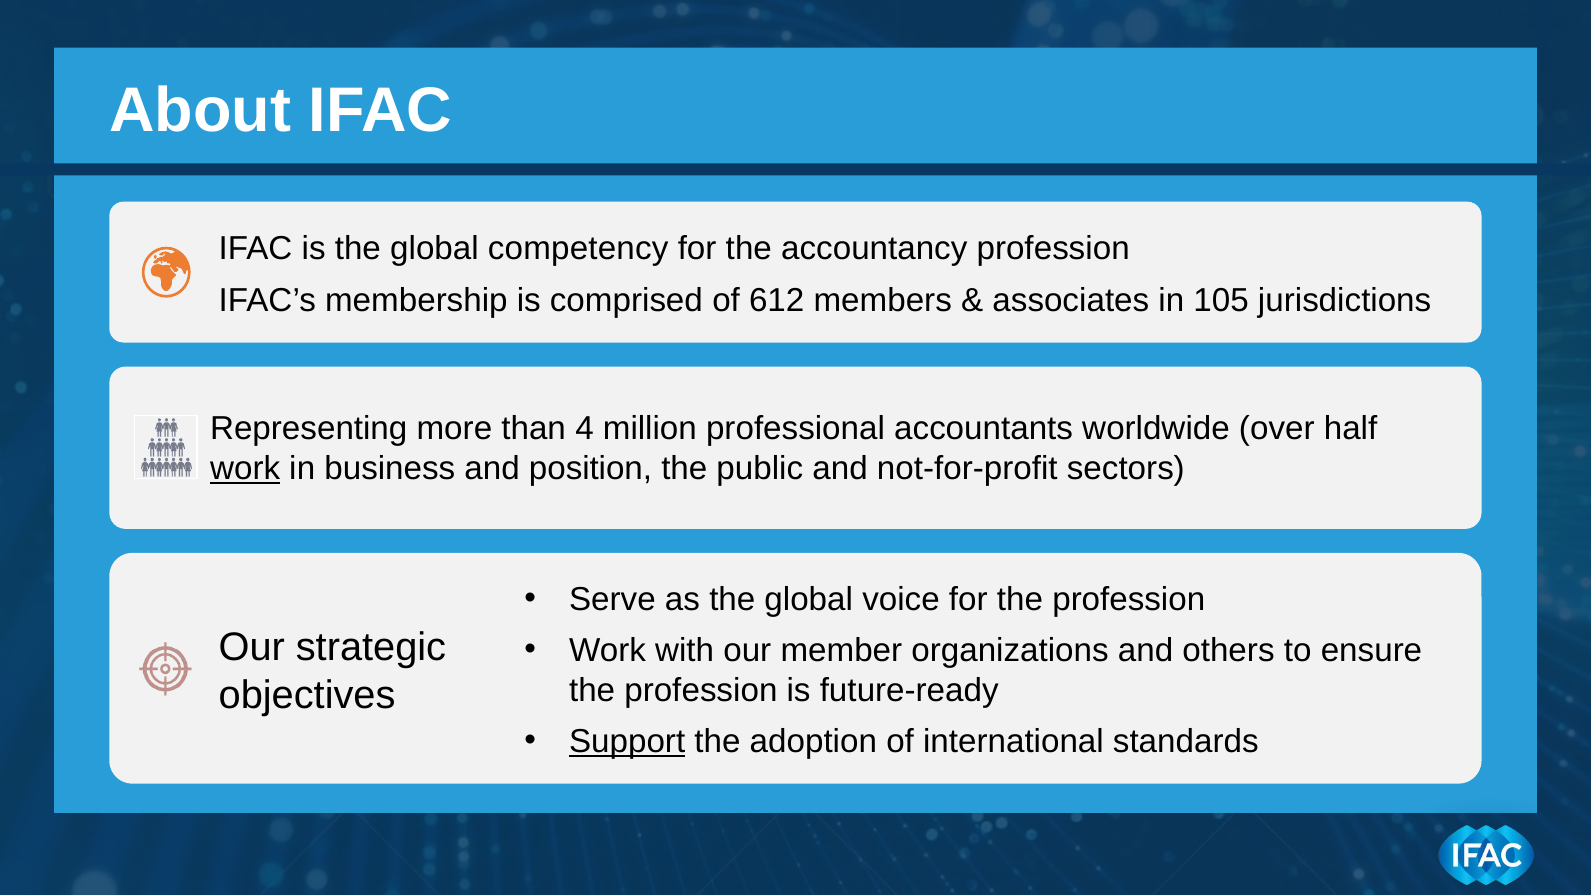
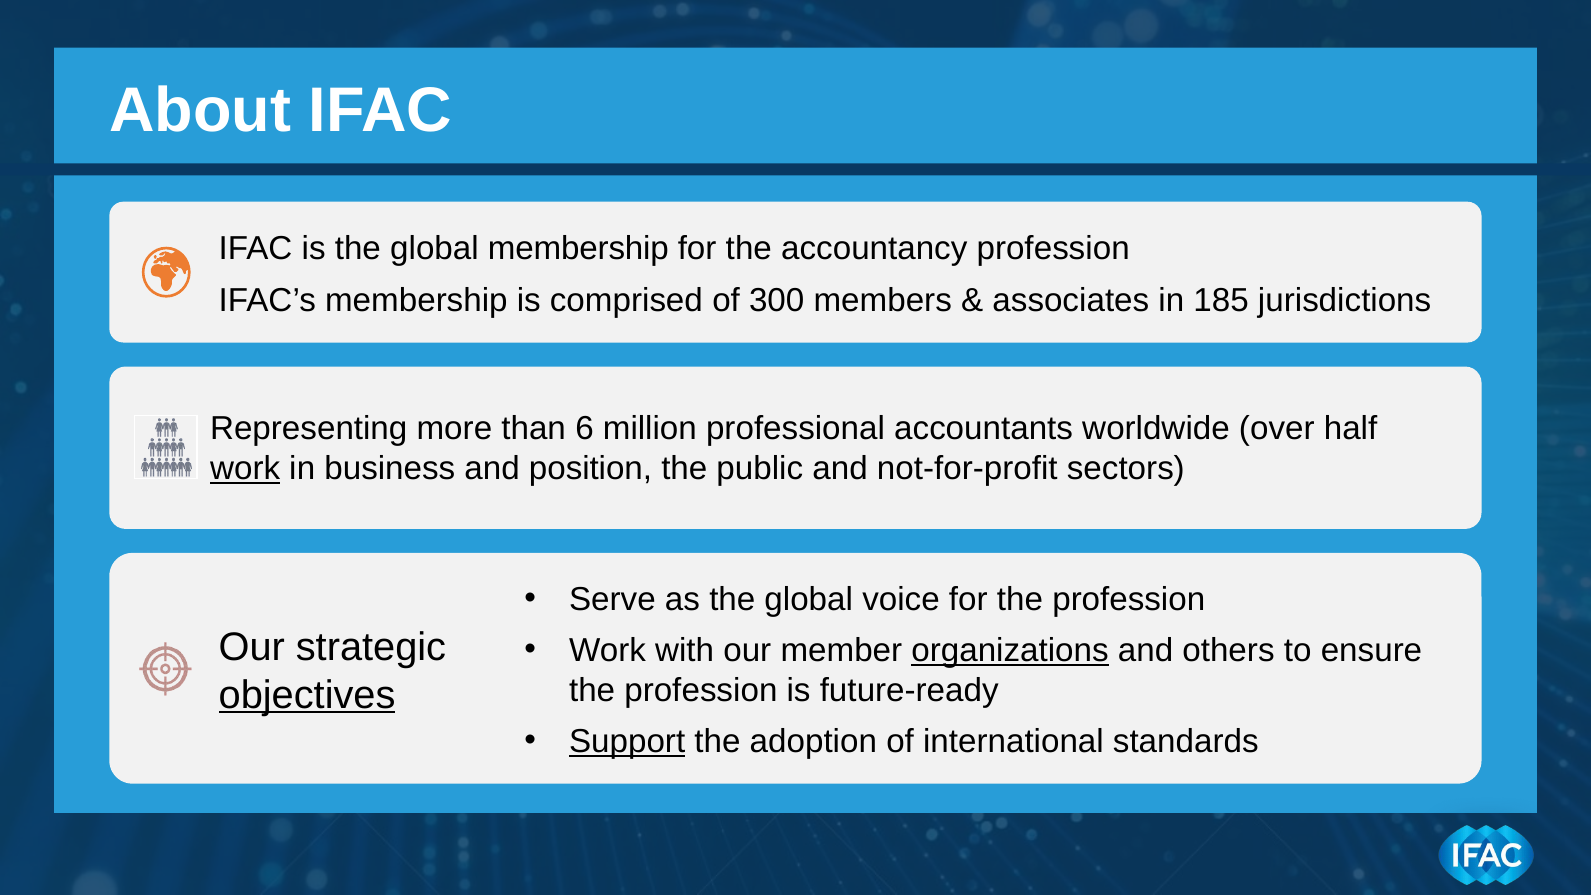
global competency: competency -> membership
612: 612 -> 300
105: 105 -> 185
4: 4 -> 6
organizations underline: none -> present
objectives underline: none -> present
